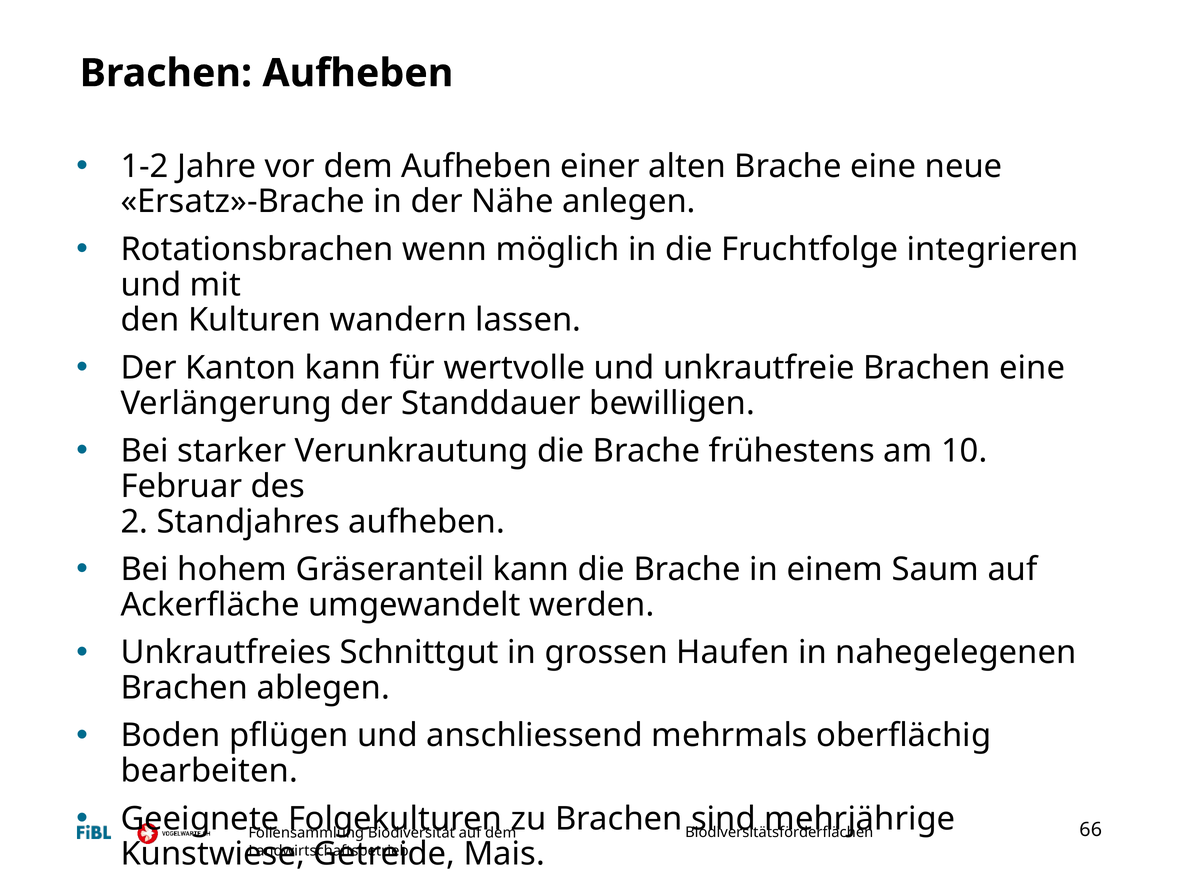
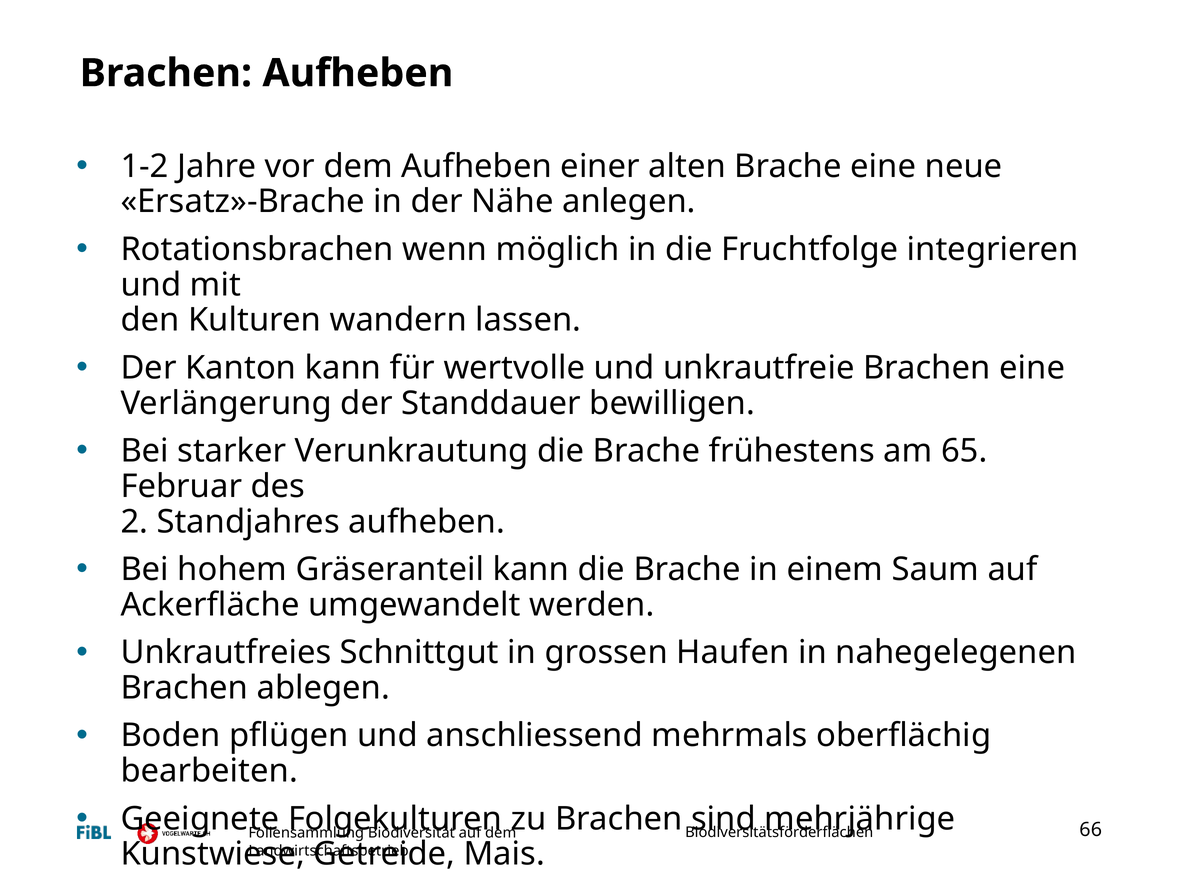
10: 10 -> 65
